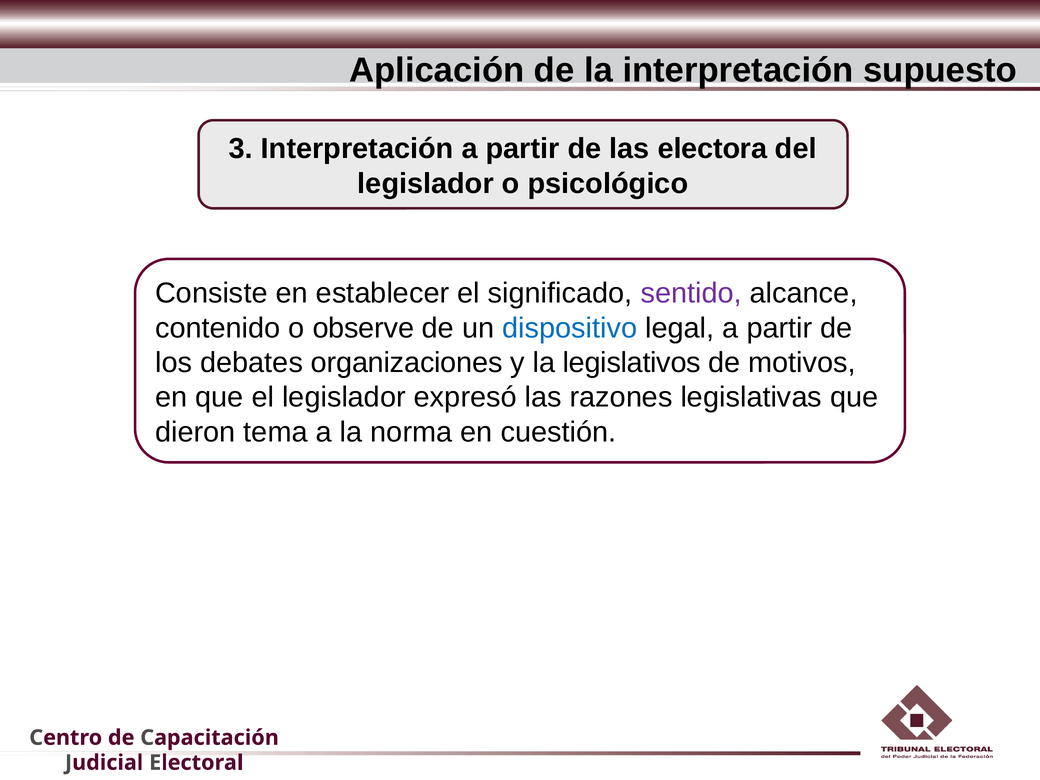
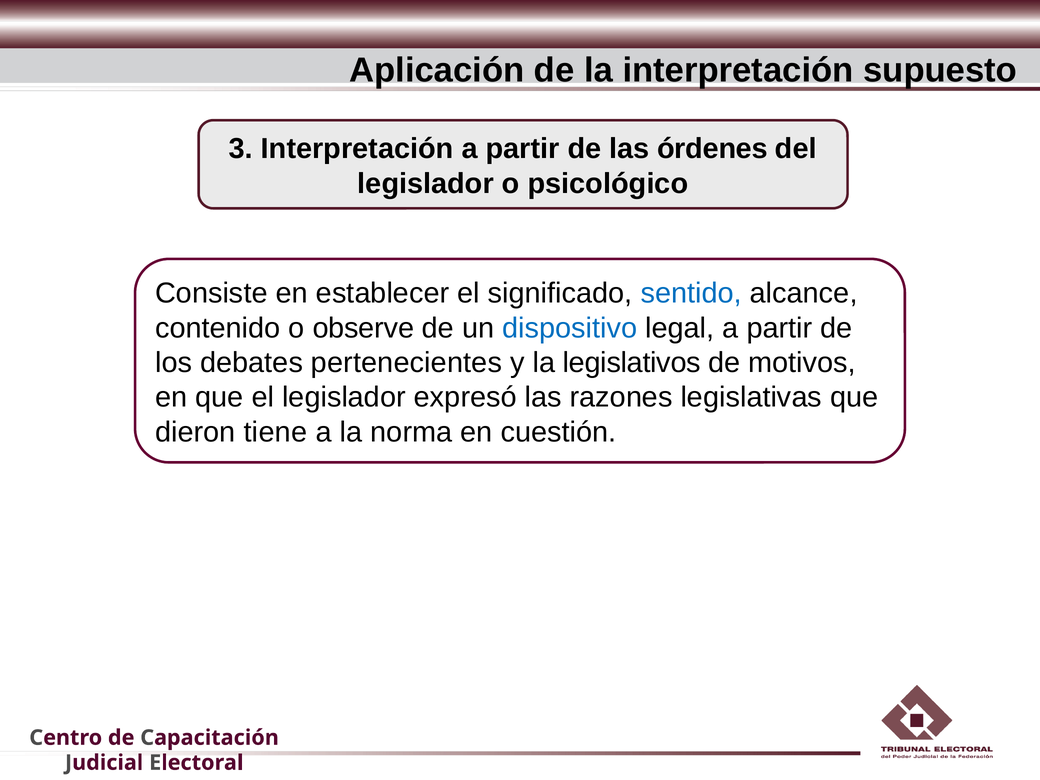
electora: electora -> órdenes
sentido colour: purple -> blue
organizaciones: organizaciones -> pertenecientes
tema: tema -> tiene
